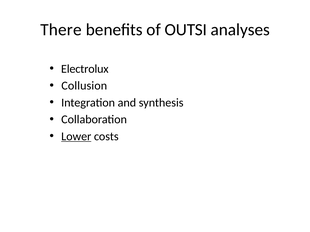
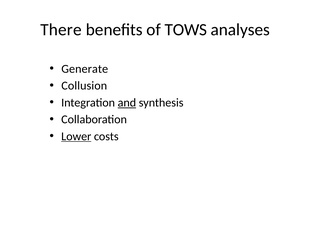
OUTSI: OUTSI -> TOWS
Electrolux: Electrolux -> Generate
and underline: none -> present
